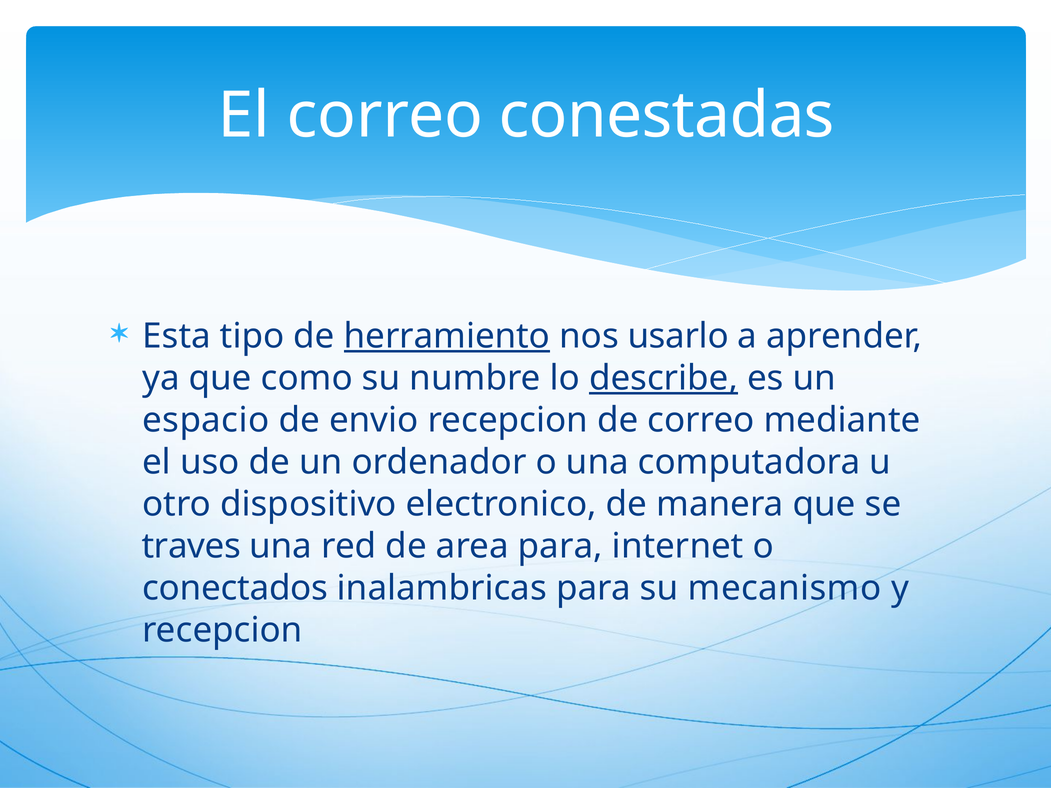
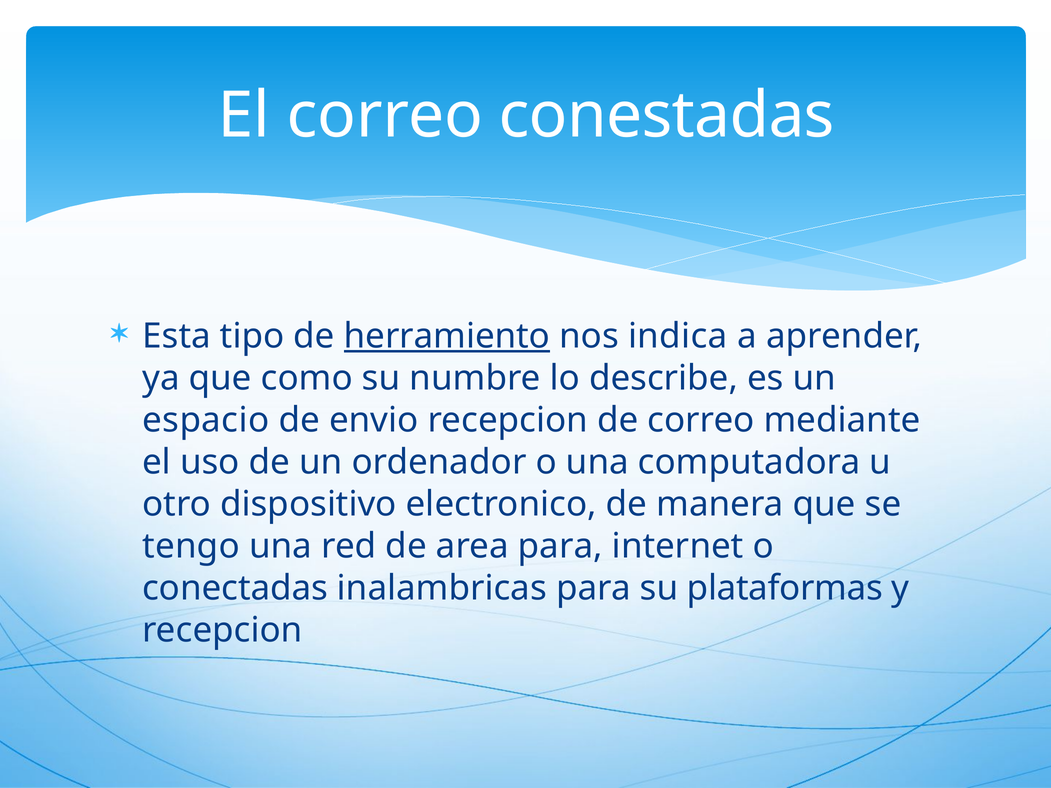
usarlo: usarlo -> indica
describe underline: present -> none
traves: traves -> tengo
conectados: conectados -> conectadas
mecanismo: mecanismo -> plataformas
